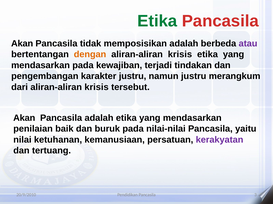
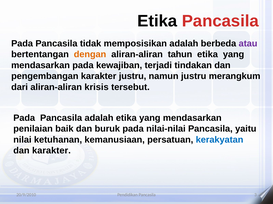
Etika at (157, 21) colour: green -> black
Akan at (22, 44): Akan -> Pada
krisis at (180, 55): krisis -> tahun
Akan at (24, 118): Akan -> Pada
kerakyatan colour: purple -> blue
dan tertuang: tertuang -> karakter
